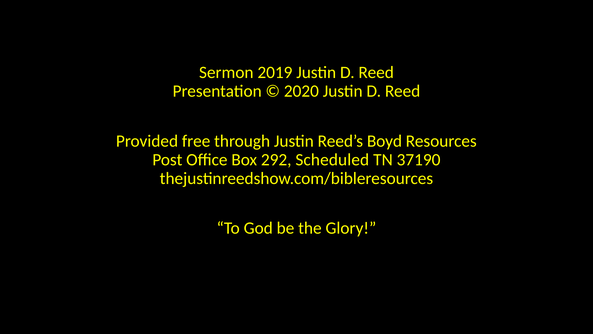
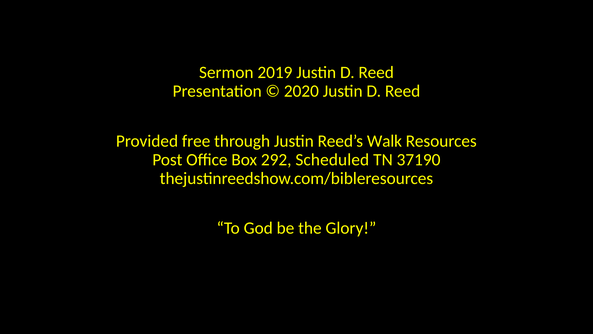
Boyd: Boyd -> Walk
